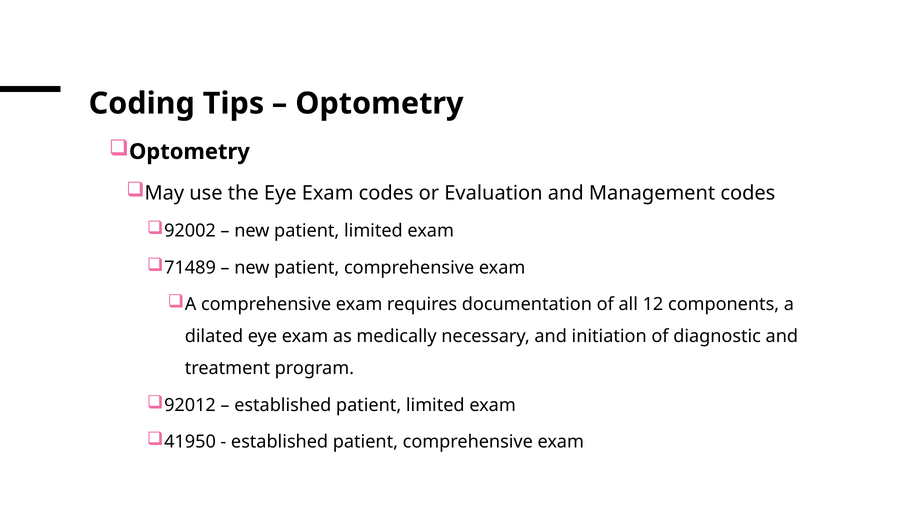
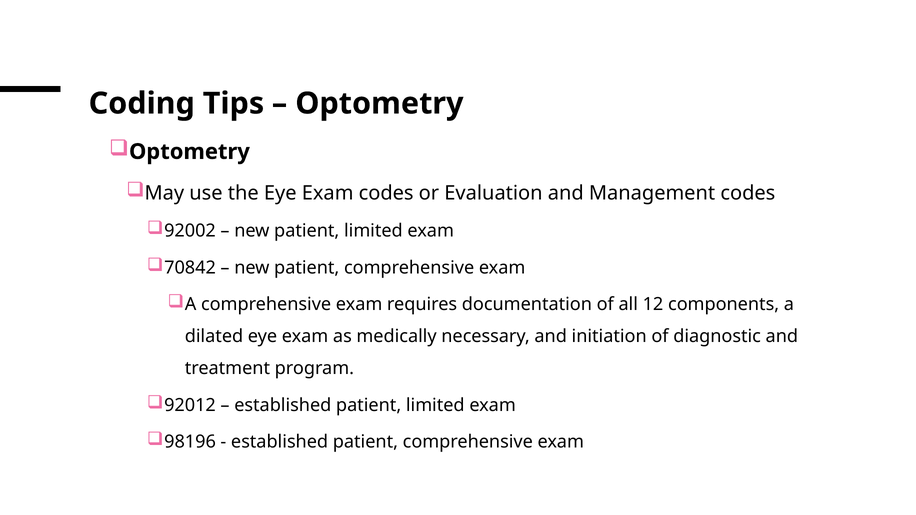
71489: 71489 -> 70842
41950: 41950 -> 98196
